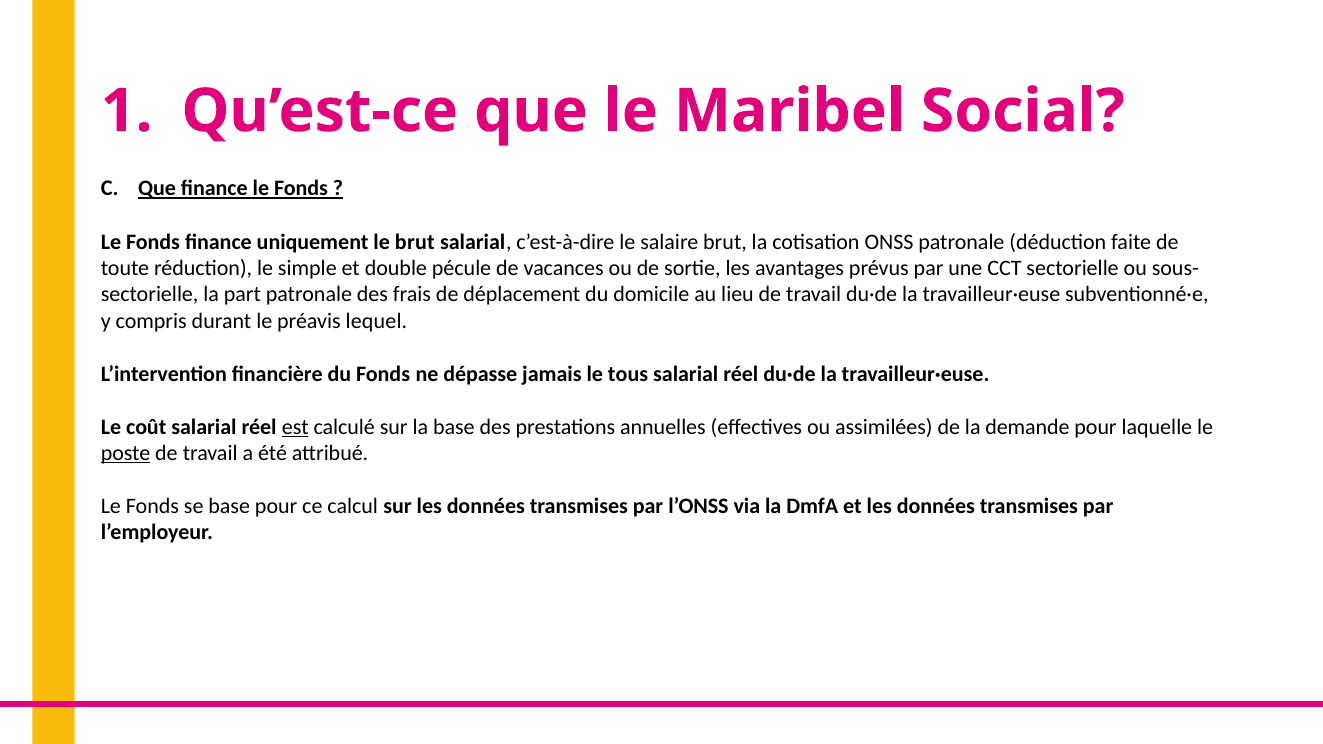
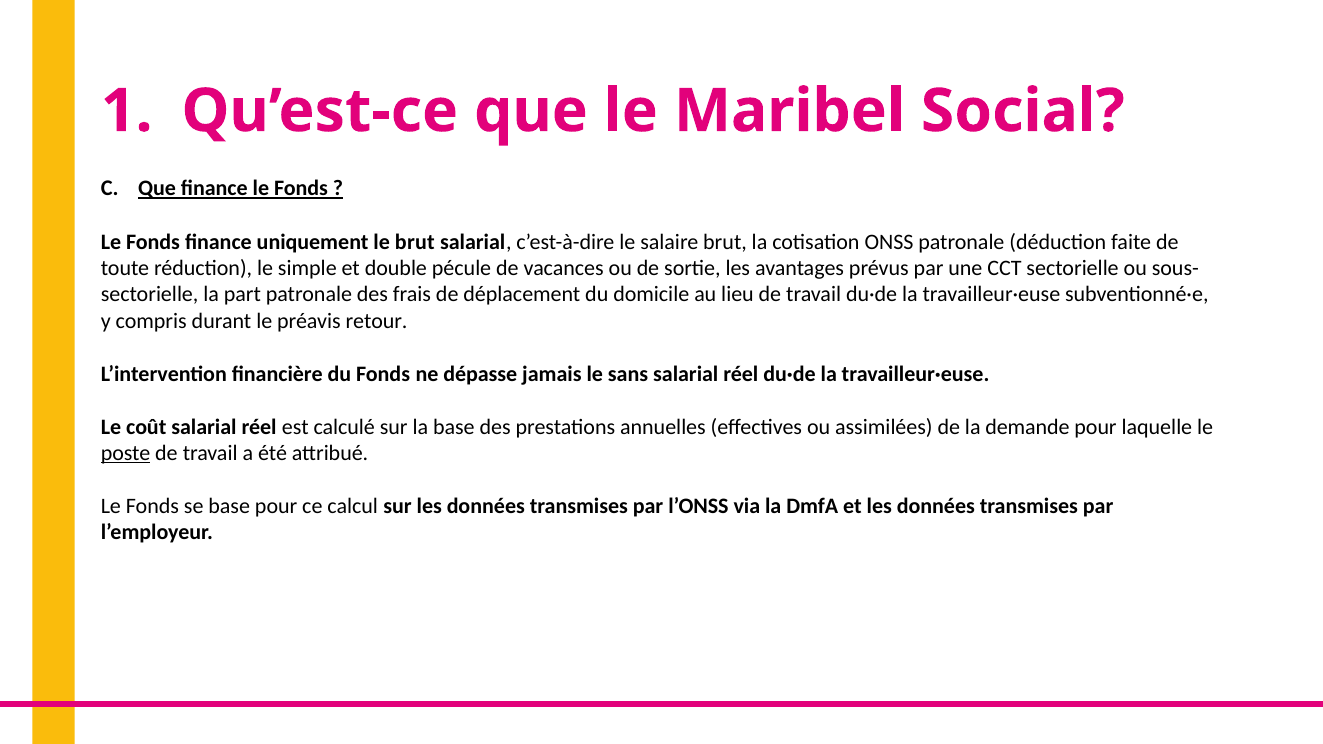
lequel: lequel -> retour
tous: tous -> sans
est underline: present -> none
